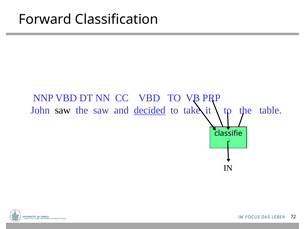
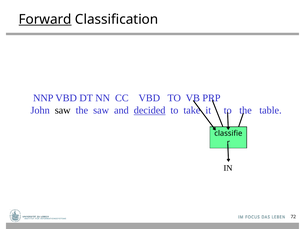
Forward underline: none -> present
